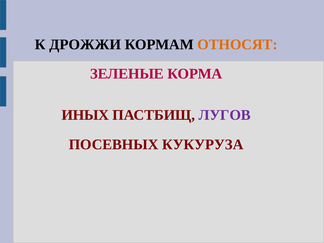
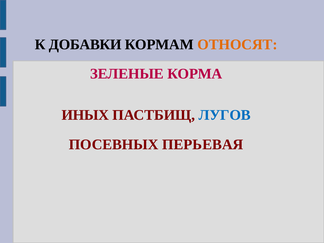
ДРОЖЖИ: ДРОЖЖИ -> ДОБАВКИ
ЛУГОВ colour: purple -> blue
КУКУРУЗА: КУКУРУЗА -> ПЕРЬЕВАЯ
